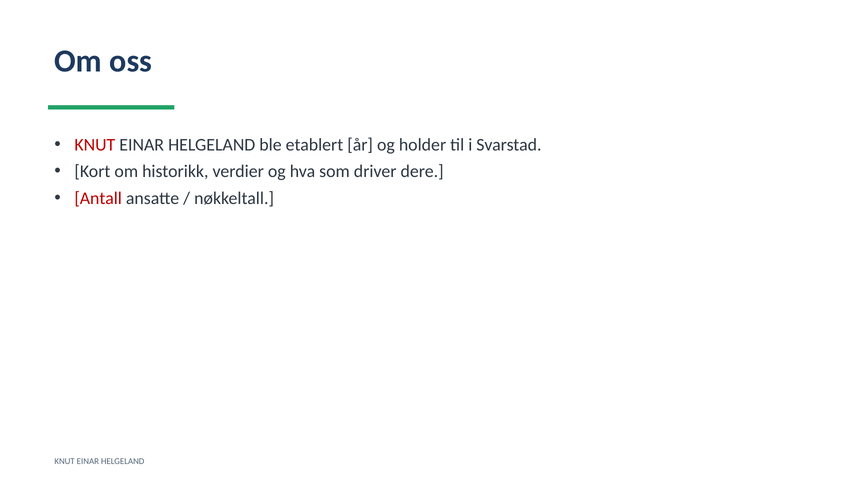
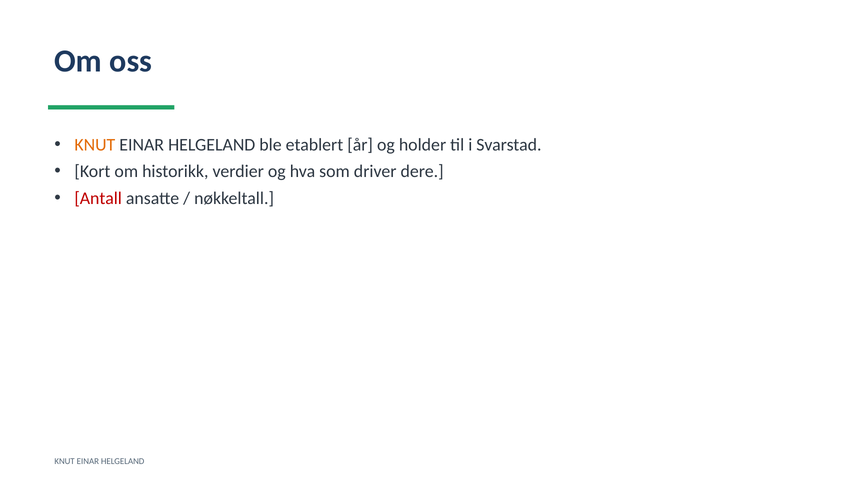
KNUT at (95, 145) colour: red -> orange
